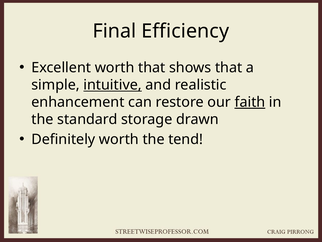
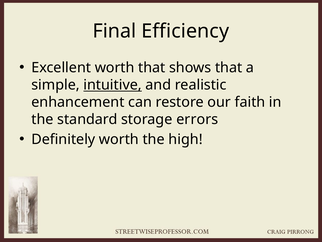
faith underline: present -> none
drawn: drawn -> errors
tend: tend -> high
